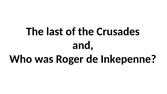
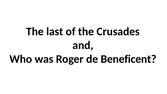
Inkepenne: Inkepenne -> Beneficent
